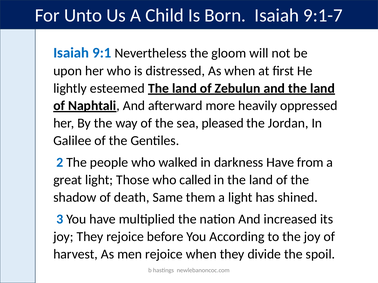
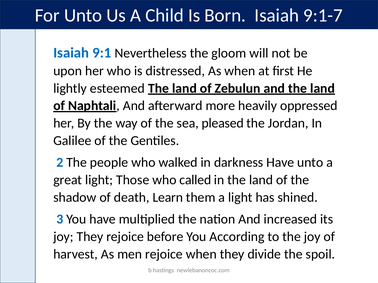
Have from: from -> unto
Same: Same -> Learn
